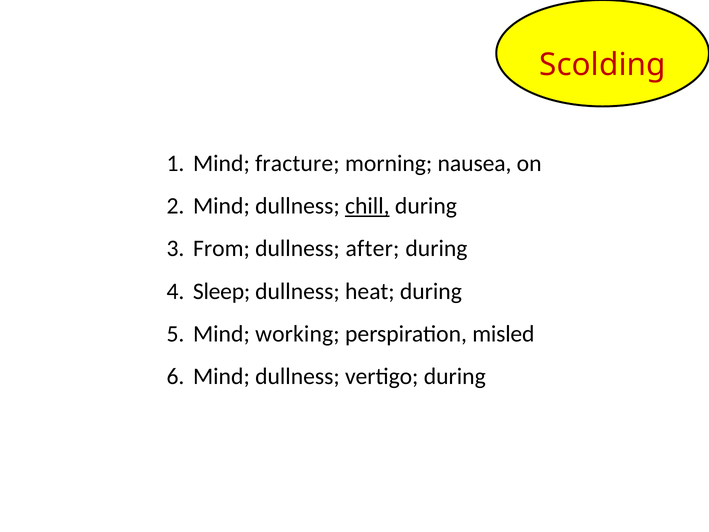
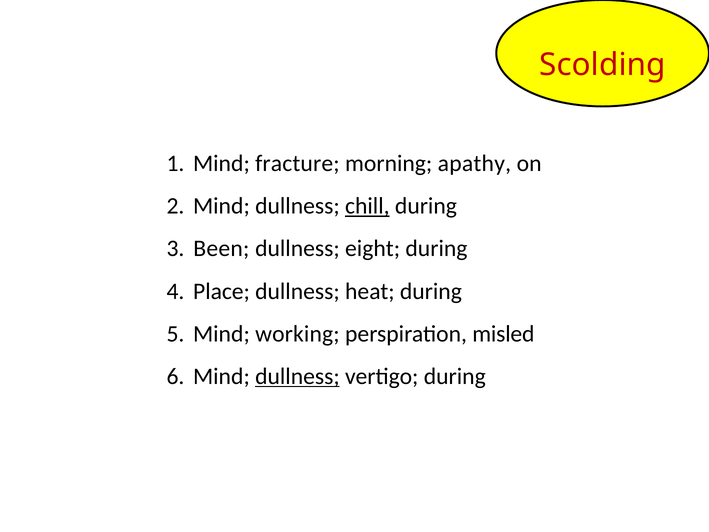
nausea: nausea -> apathy
From: From -> Been
after: after -> eight
Sleep: Sleep -> Place
dullness at (297, 376) underline: none -> present
